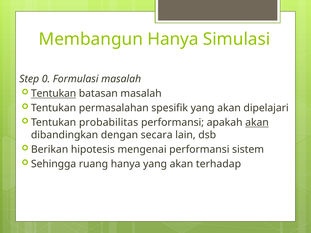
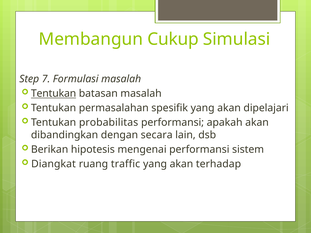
Membangun Hanya: Hanya -> Cukup
0: 0 -> 7
akan at (257, 123) underline: present -> none
Sehingga: Sehingga -> Diangkat
ruang hanya: hanya -> traffic
